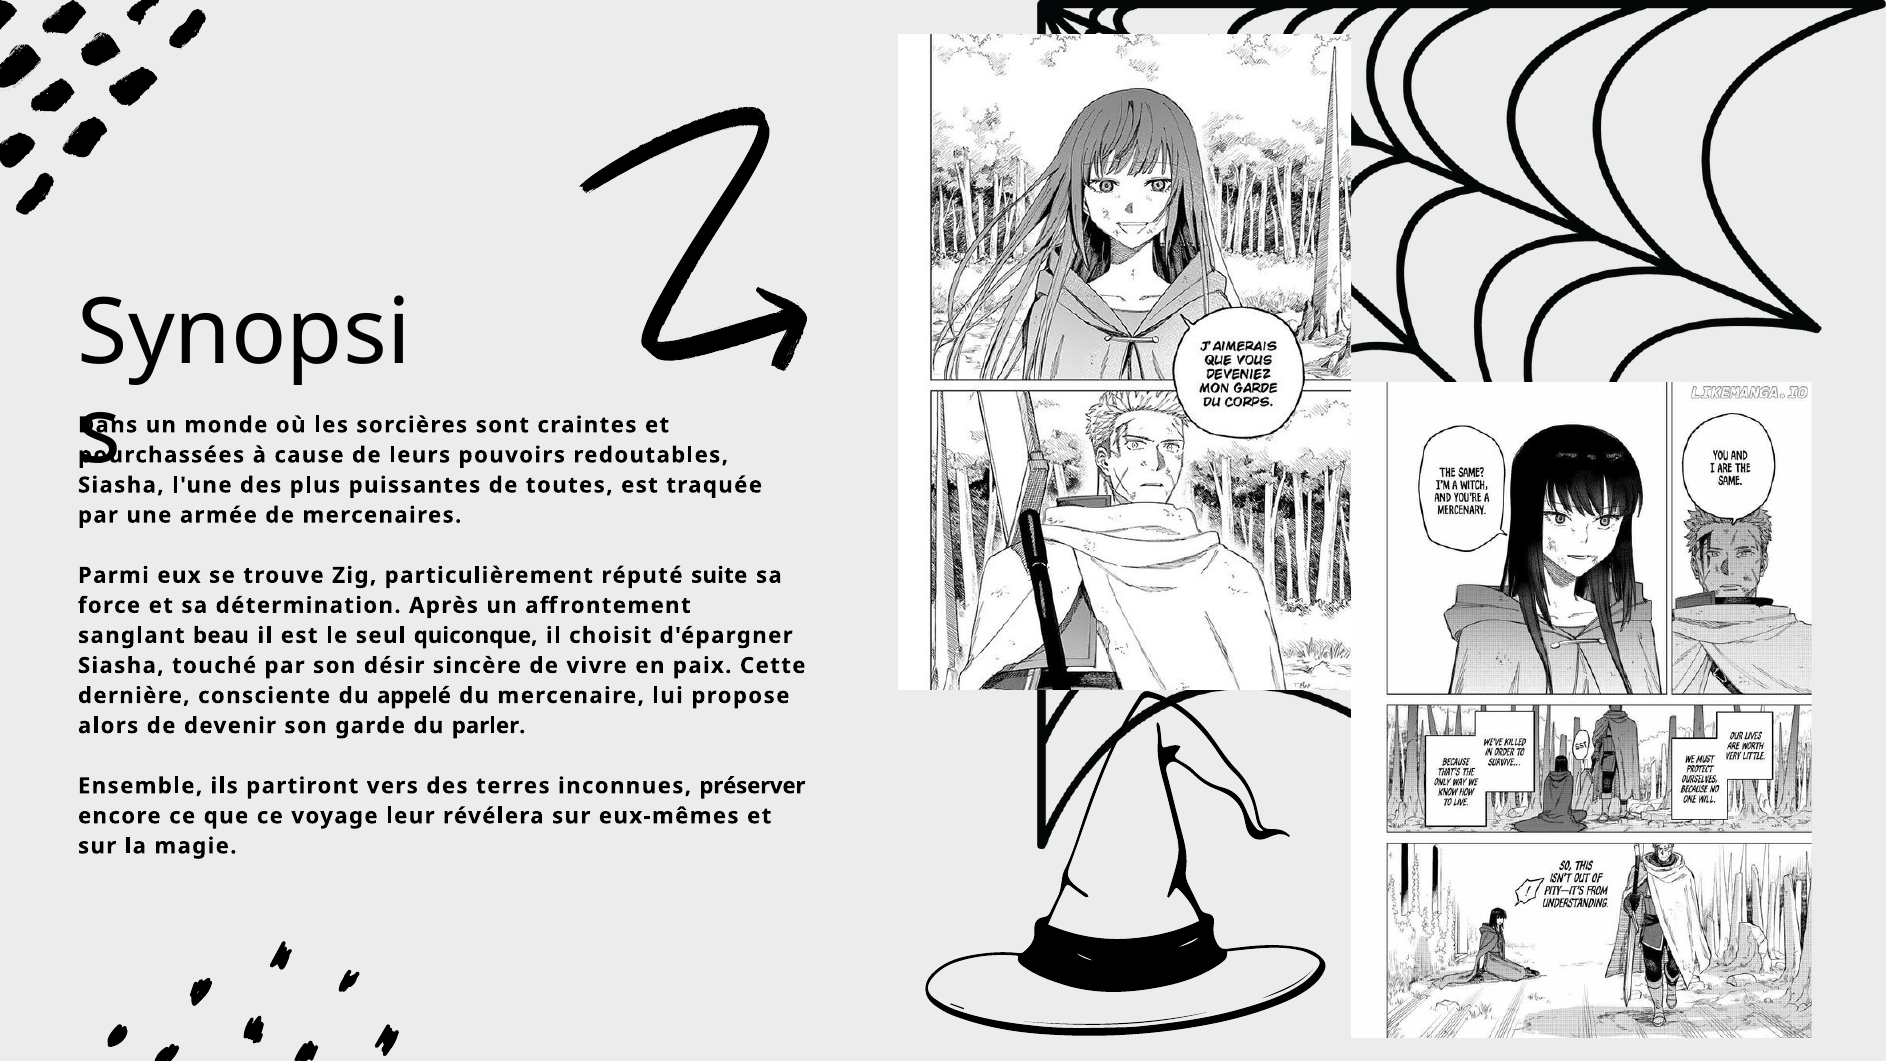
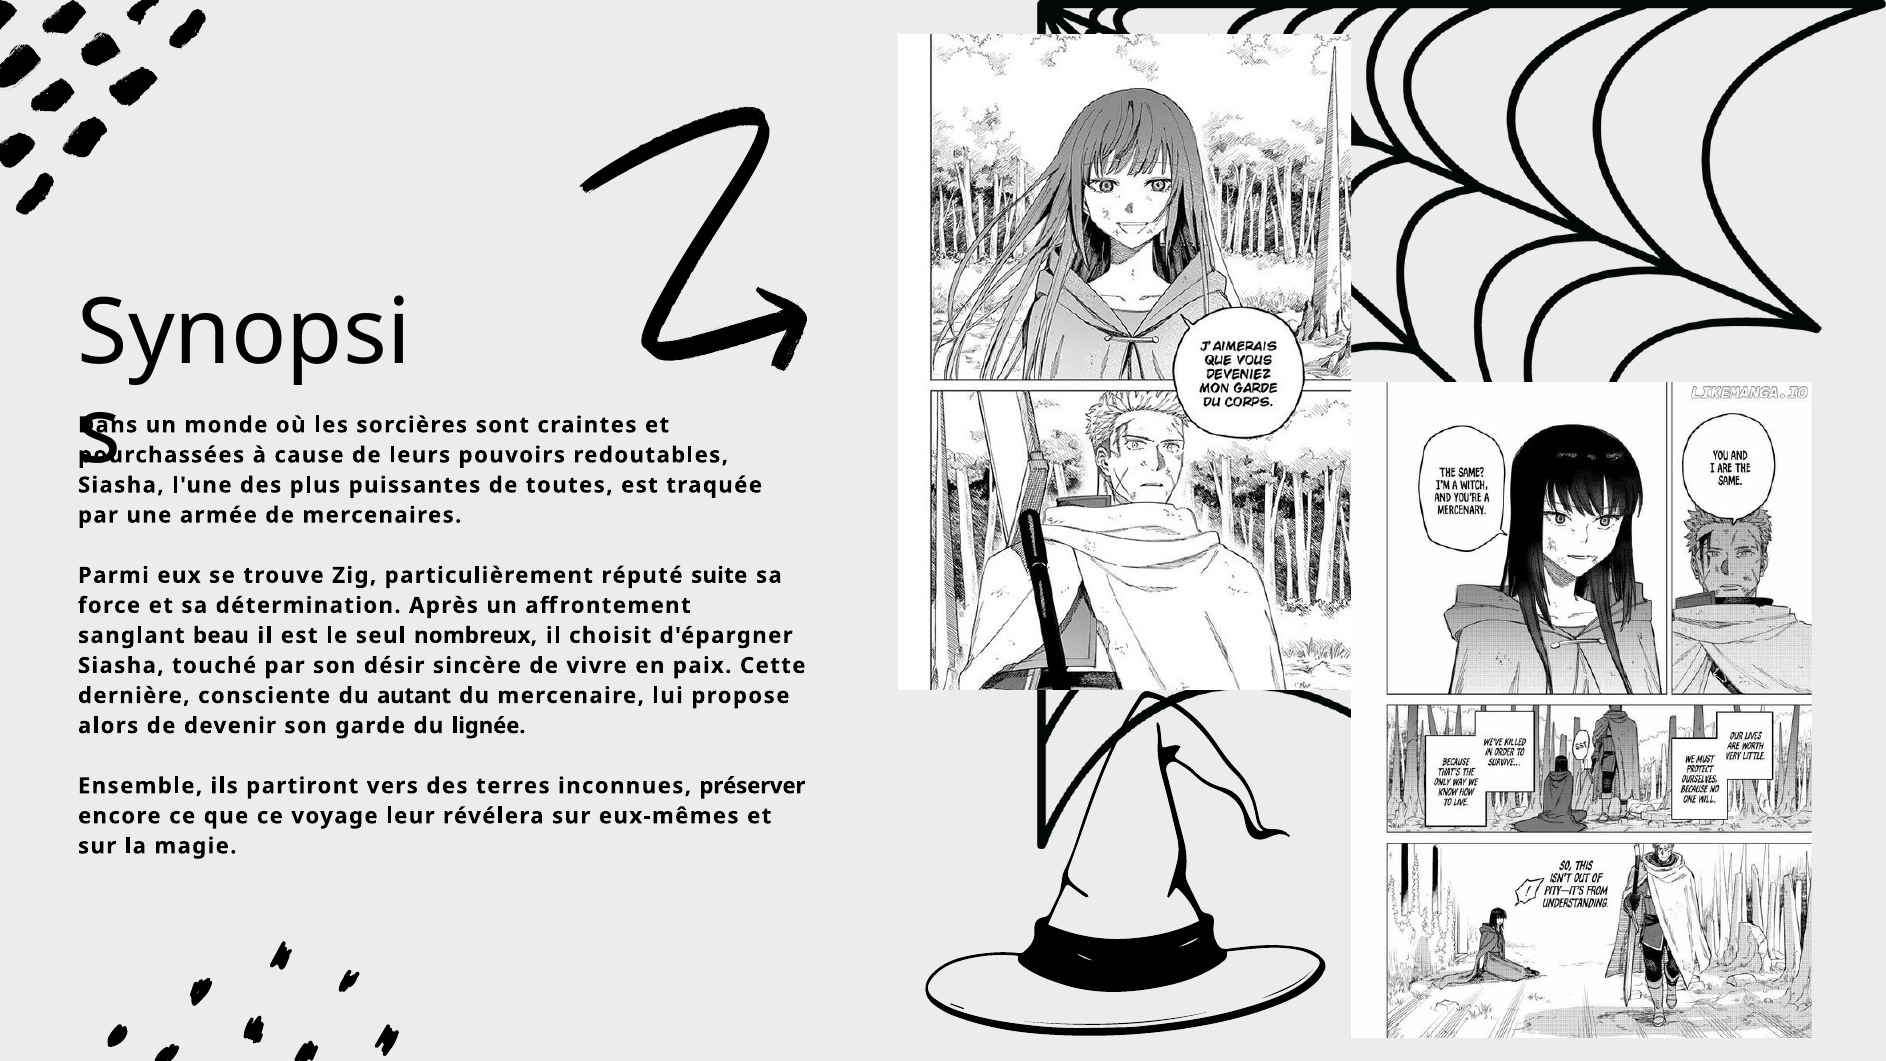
quiconque: quiconque -> nombreux
appelé: appelé -> autant
parler: parler -> lignée
